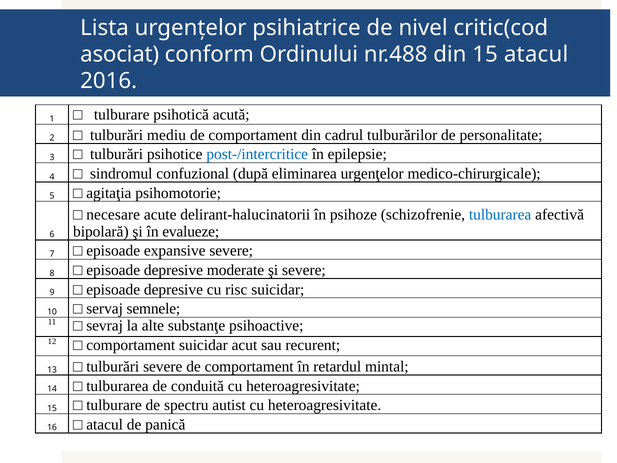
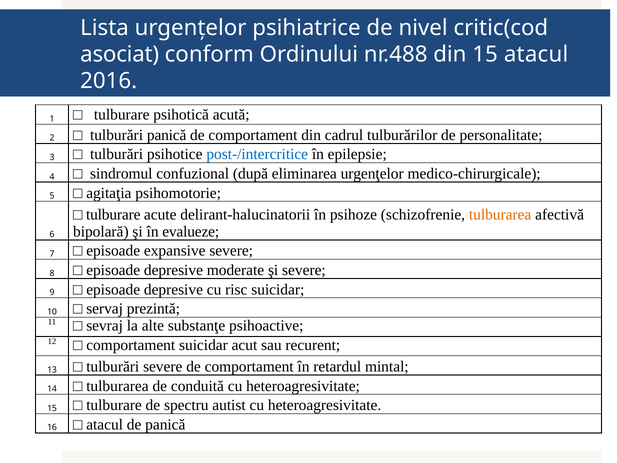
tulburări mediu: mediu -> panică
necesare at (113, 214): necesare -> tulburare
tulburarea at (500, 214) colour: blue -> orange
semnele: semnele -> prezintă
